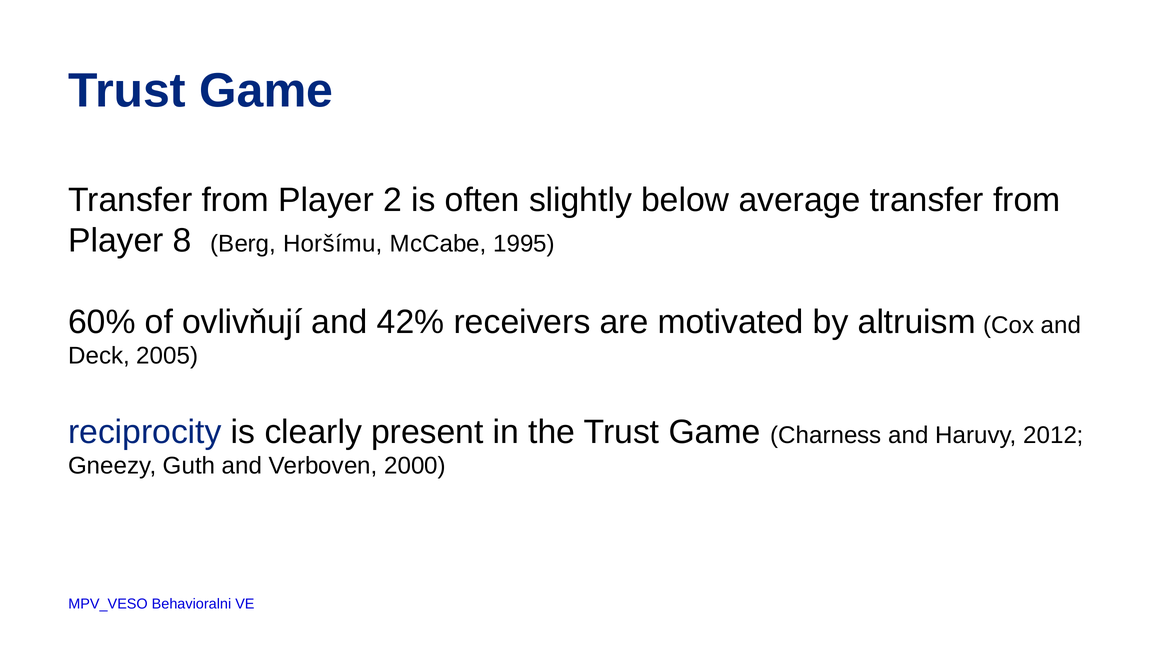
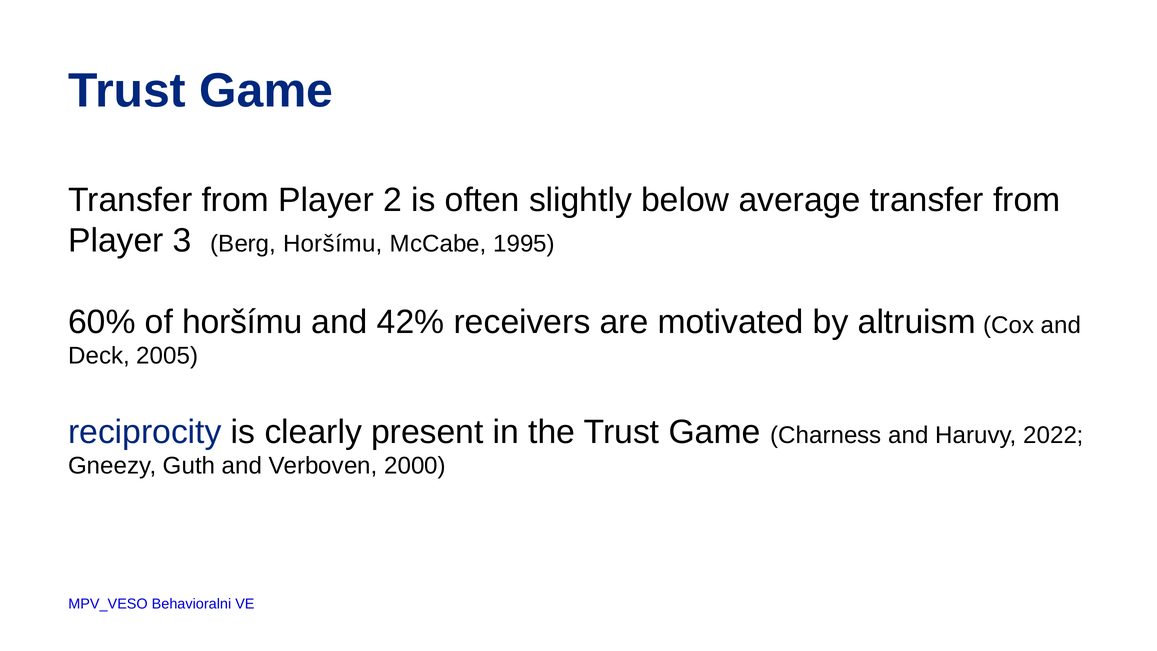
8: 8 -> 3
of ovlivňují: ovlivňují -> horšímu
2012: 2012 -> 2022
